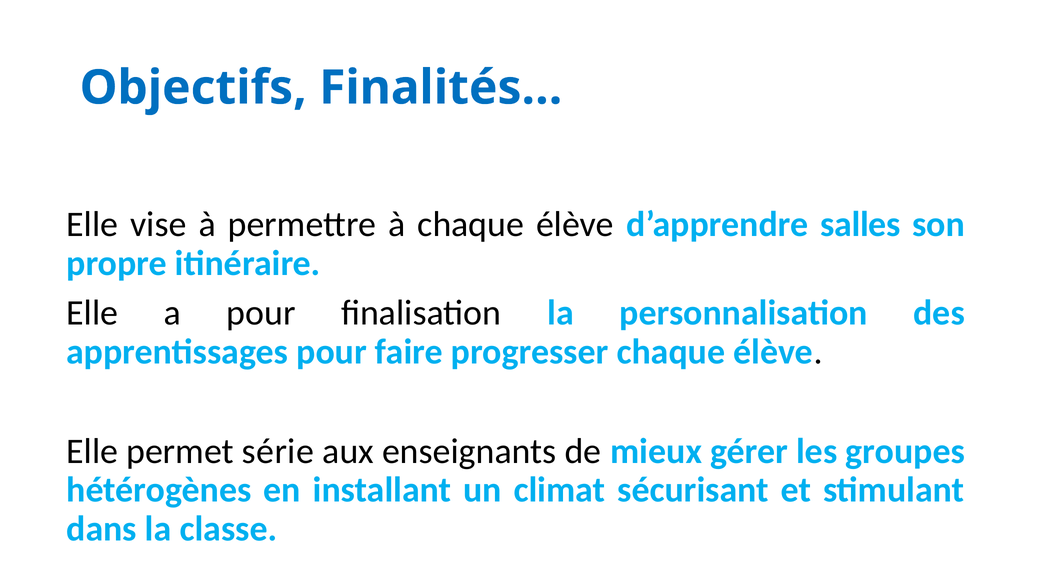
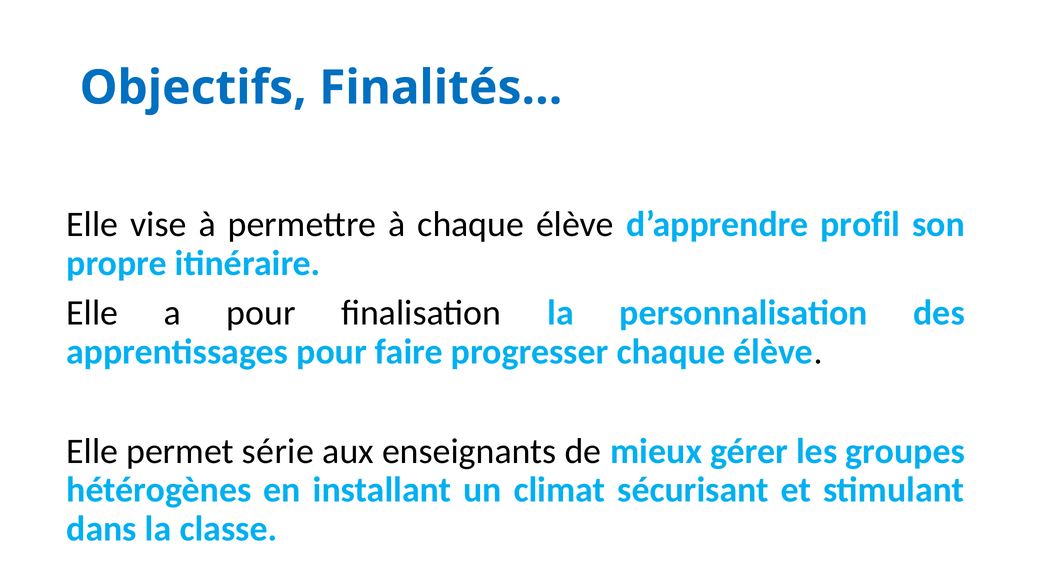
salles: salles -> profil
